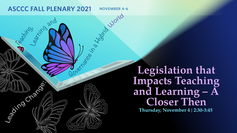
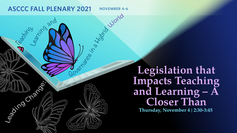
Then: Then -> Than
